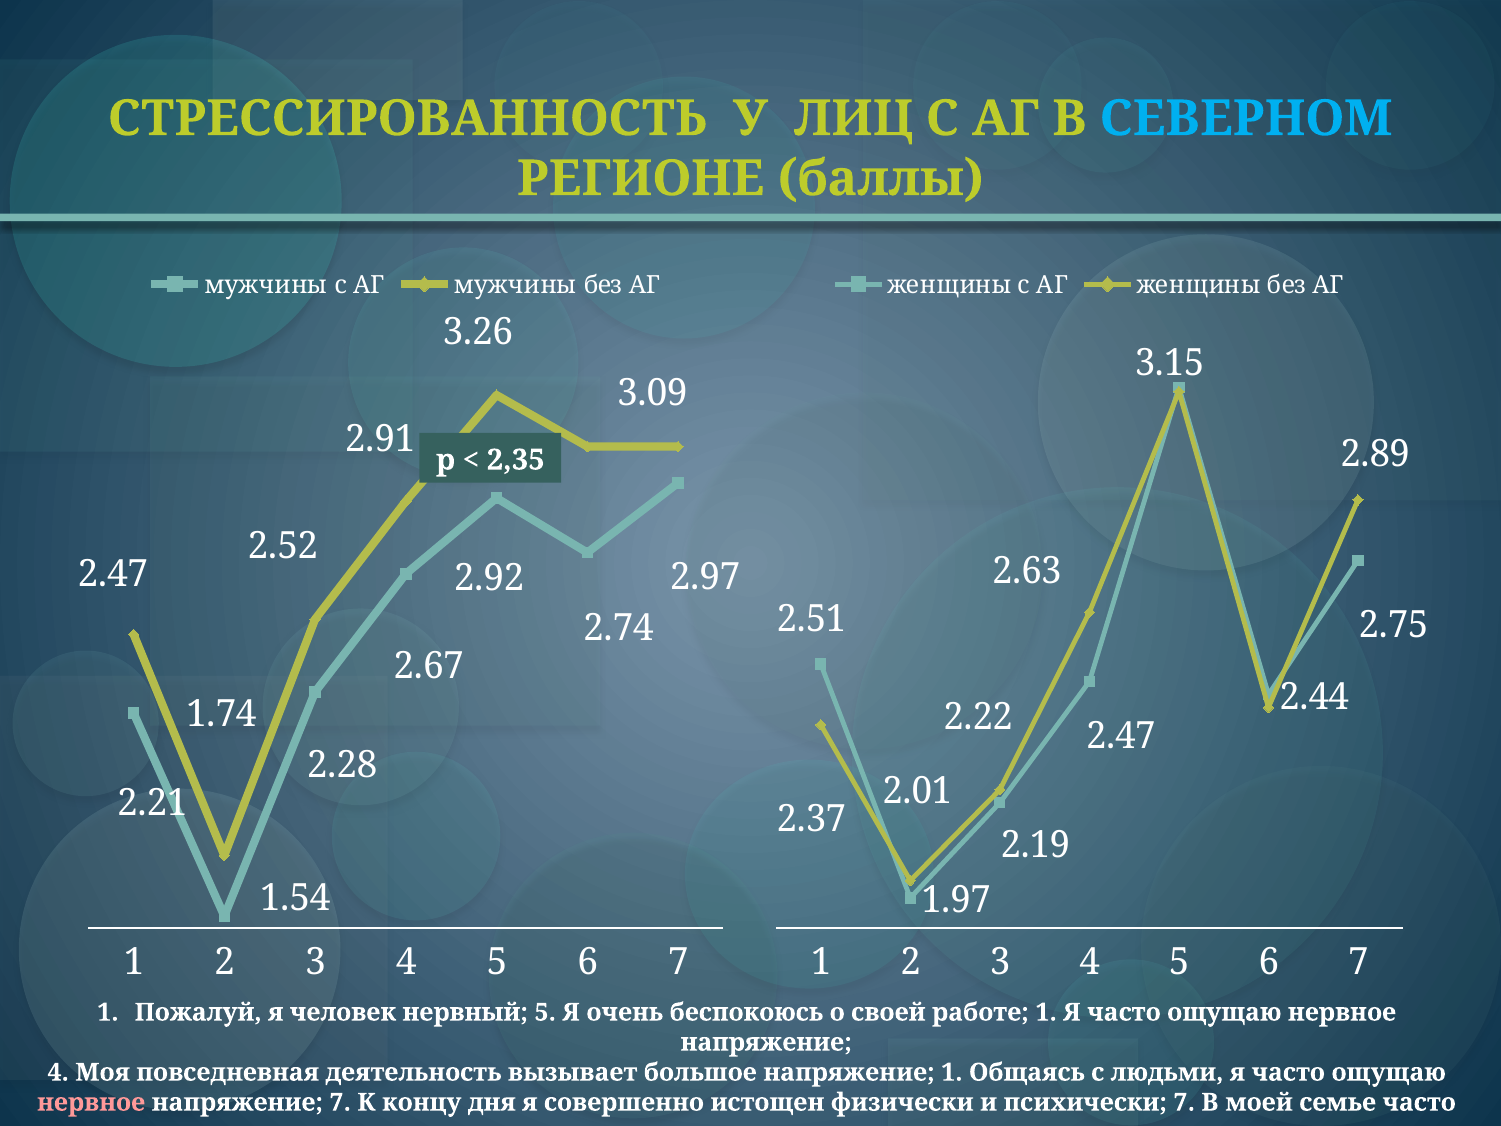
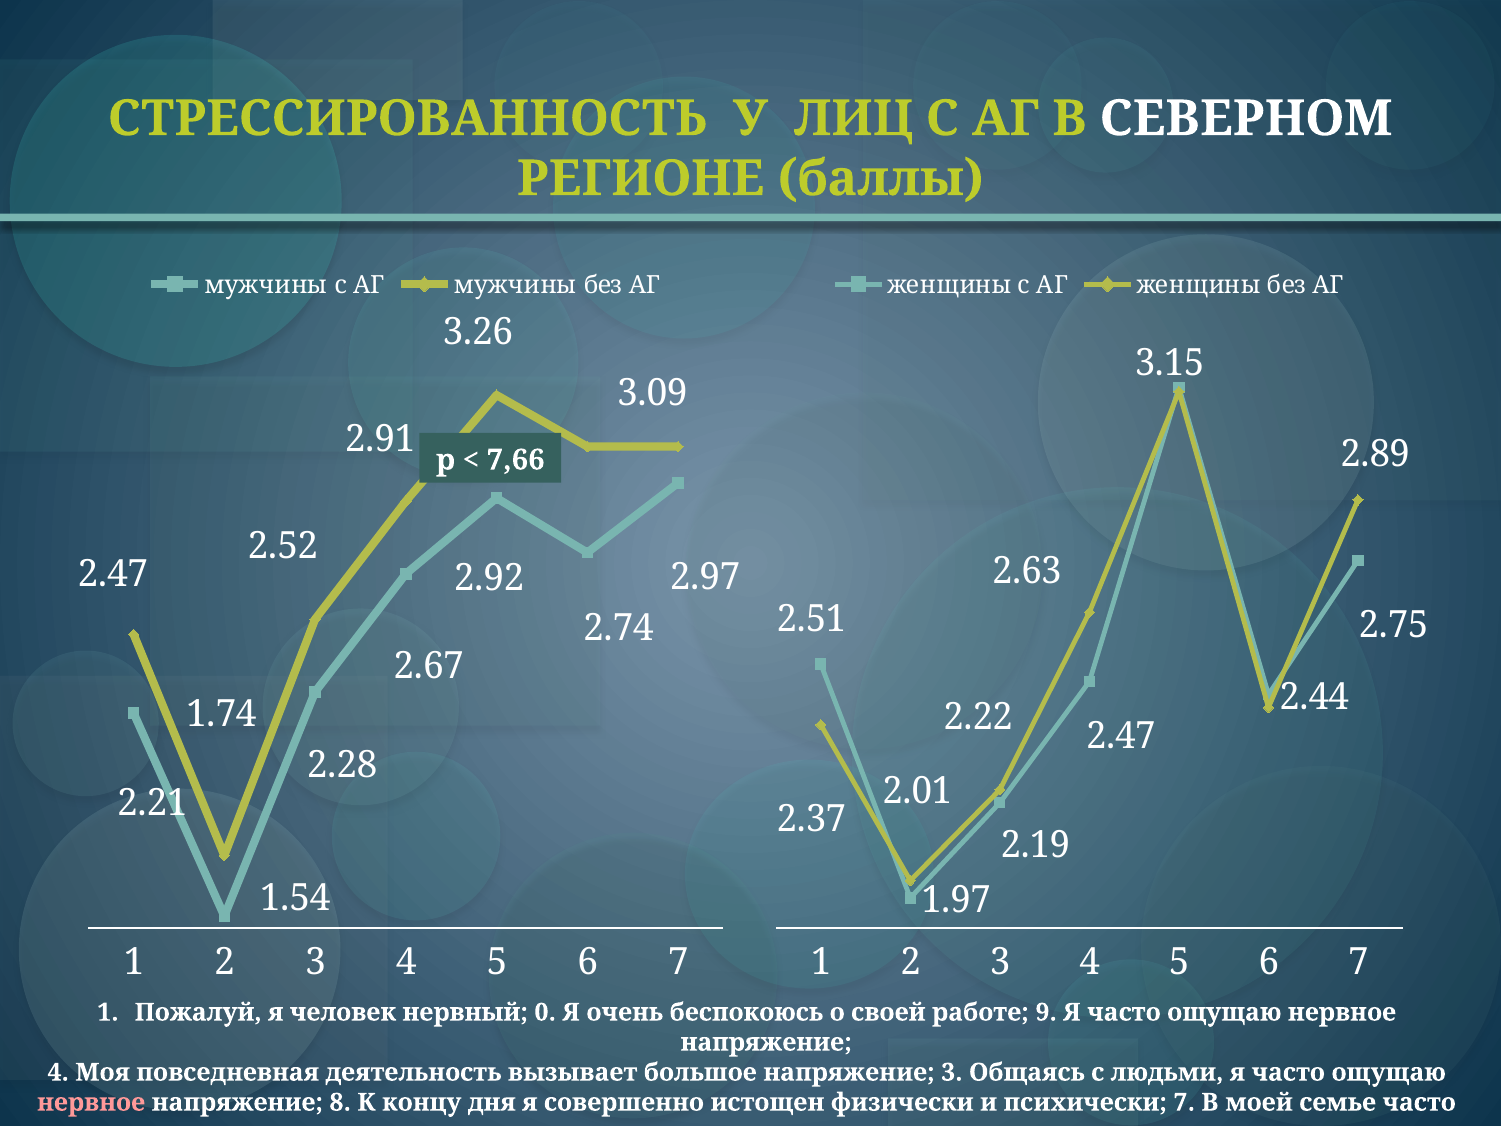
СЕВЕРНОМ colour: light blue -> white
2,35: 2,35 -> 7,66
нервный 5: 5 -> 0
работе 1: 1 -> 9
напряжение 1: 1 -> 3
напряжение 7: 7 -> 8
